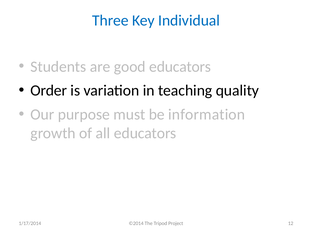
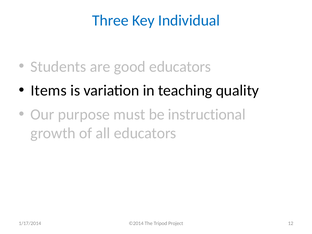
Order: Order -> Items
information: information -> instructional
